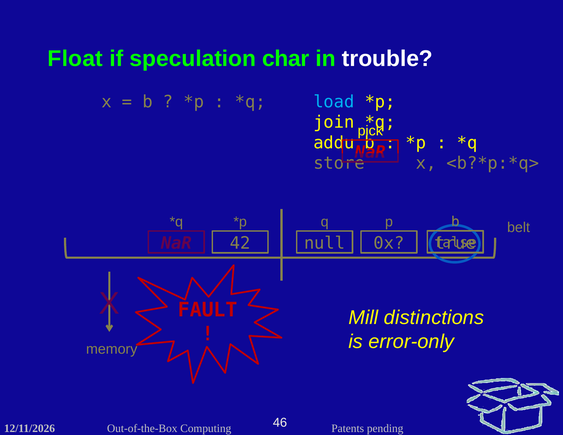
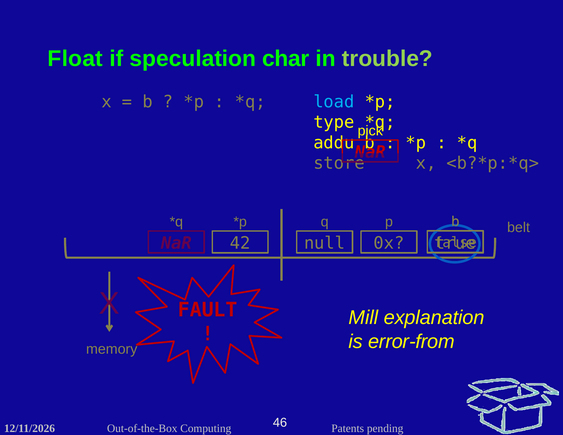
trouble colour: white -> light green
join: join -> type
distinctions: distinctions -> explanation
error-only: error-only -> error-from
